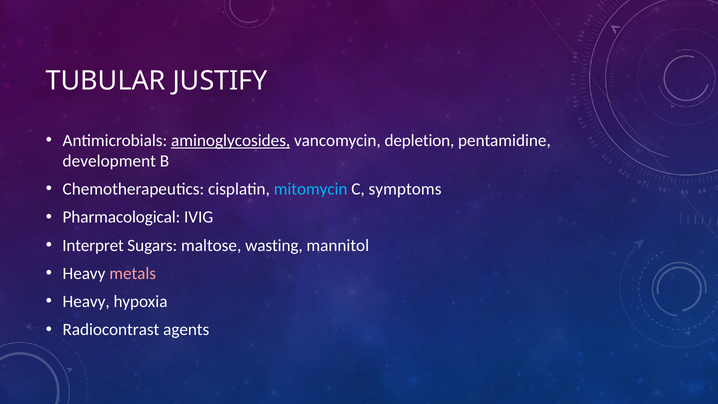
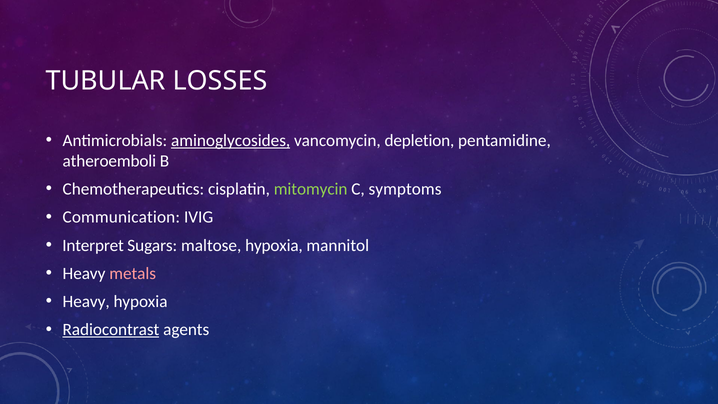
JUSTIFY: JUSTIFY -> LOSSES
development: development -> atheroemboli
mitomycin colour: light blue -> light green
Pharmacological: Pharmacological -> Communication
maltose wasting: wasting -> hypoxia
Radiocontrast underline: none -> present
